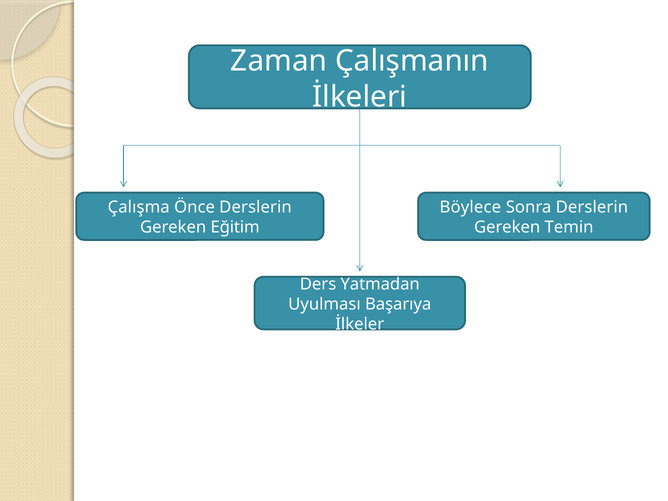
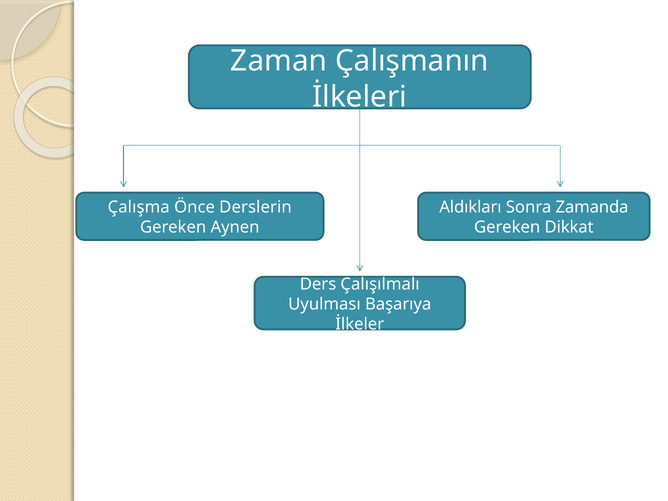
Böylece: Böylece -> Aldıkları
Sonra Derslerin: Derslerin -> Zamanda
Eğitim: Eğitim -> Aynen
Temin: Temin -> Dikkat
Yatmadan: Yatmadan -> Çalışılmalı
